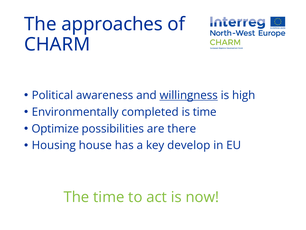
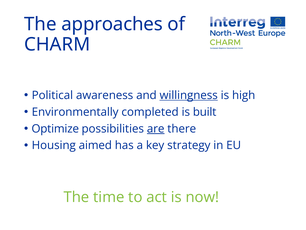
is time: time -> built
are underline: none -> present
house: house -> aimed
develop: develop -> strategy
